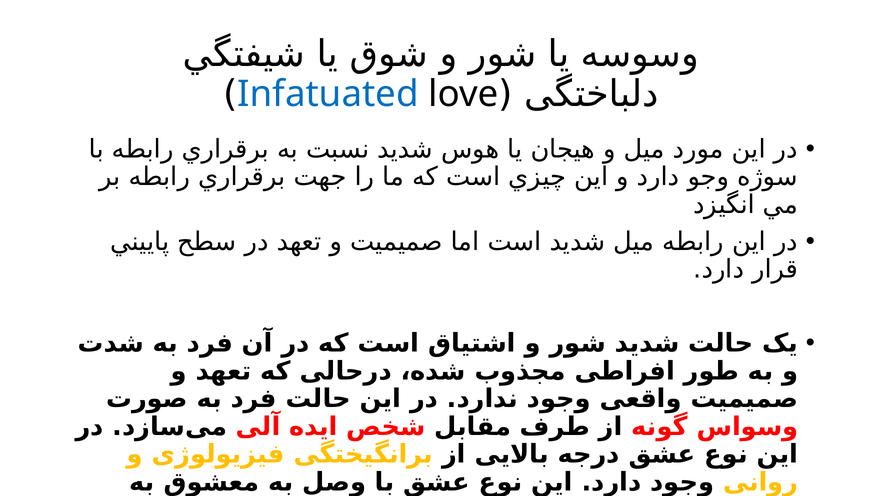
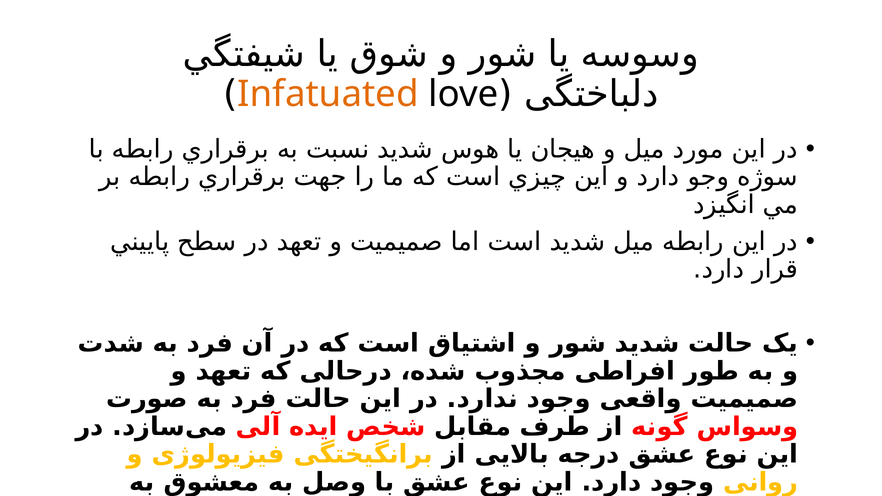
Infatuated colour: blue -> orange
